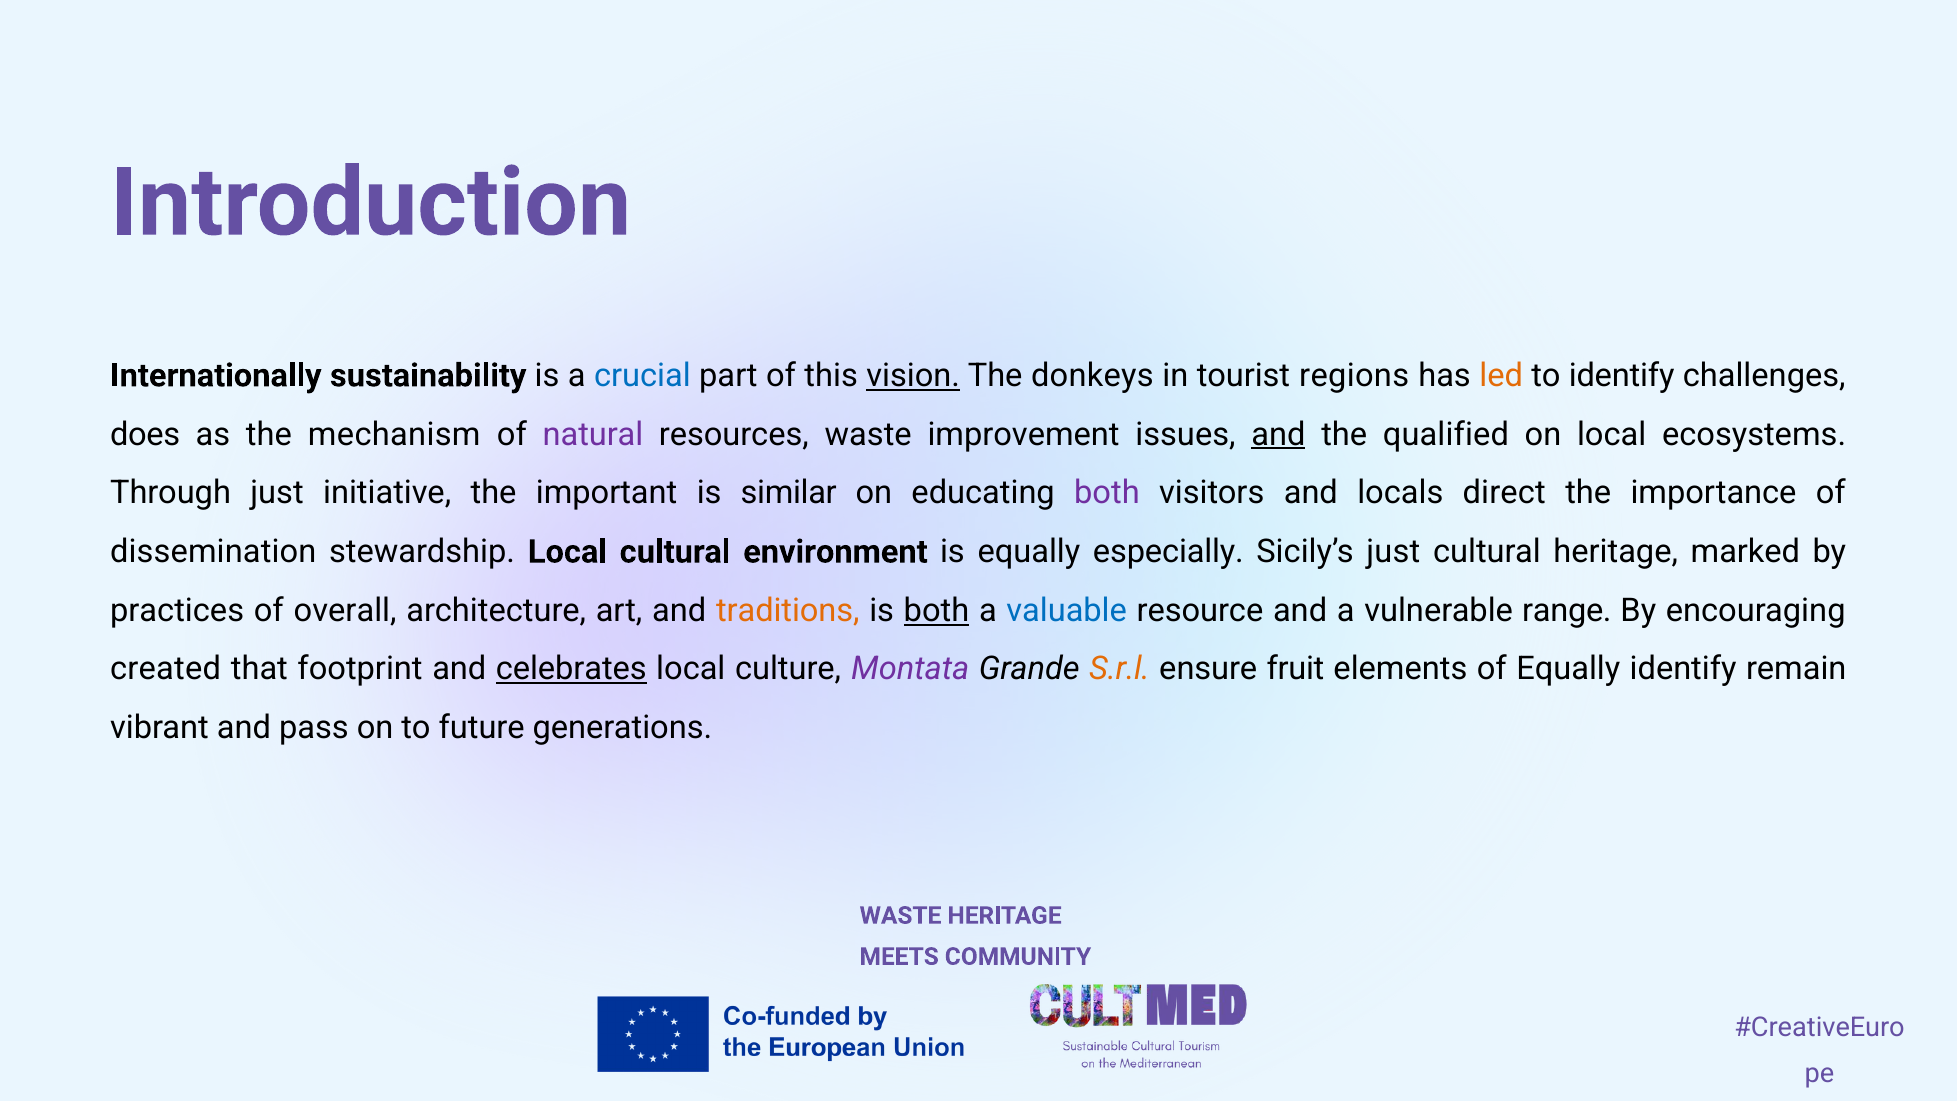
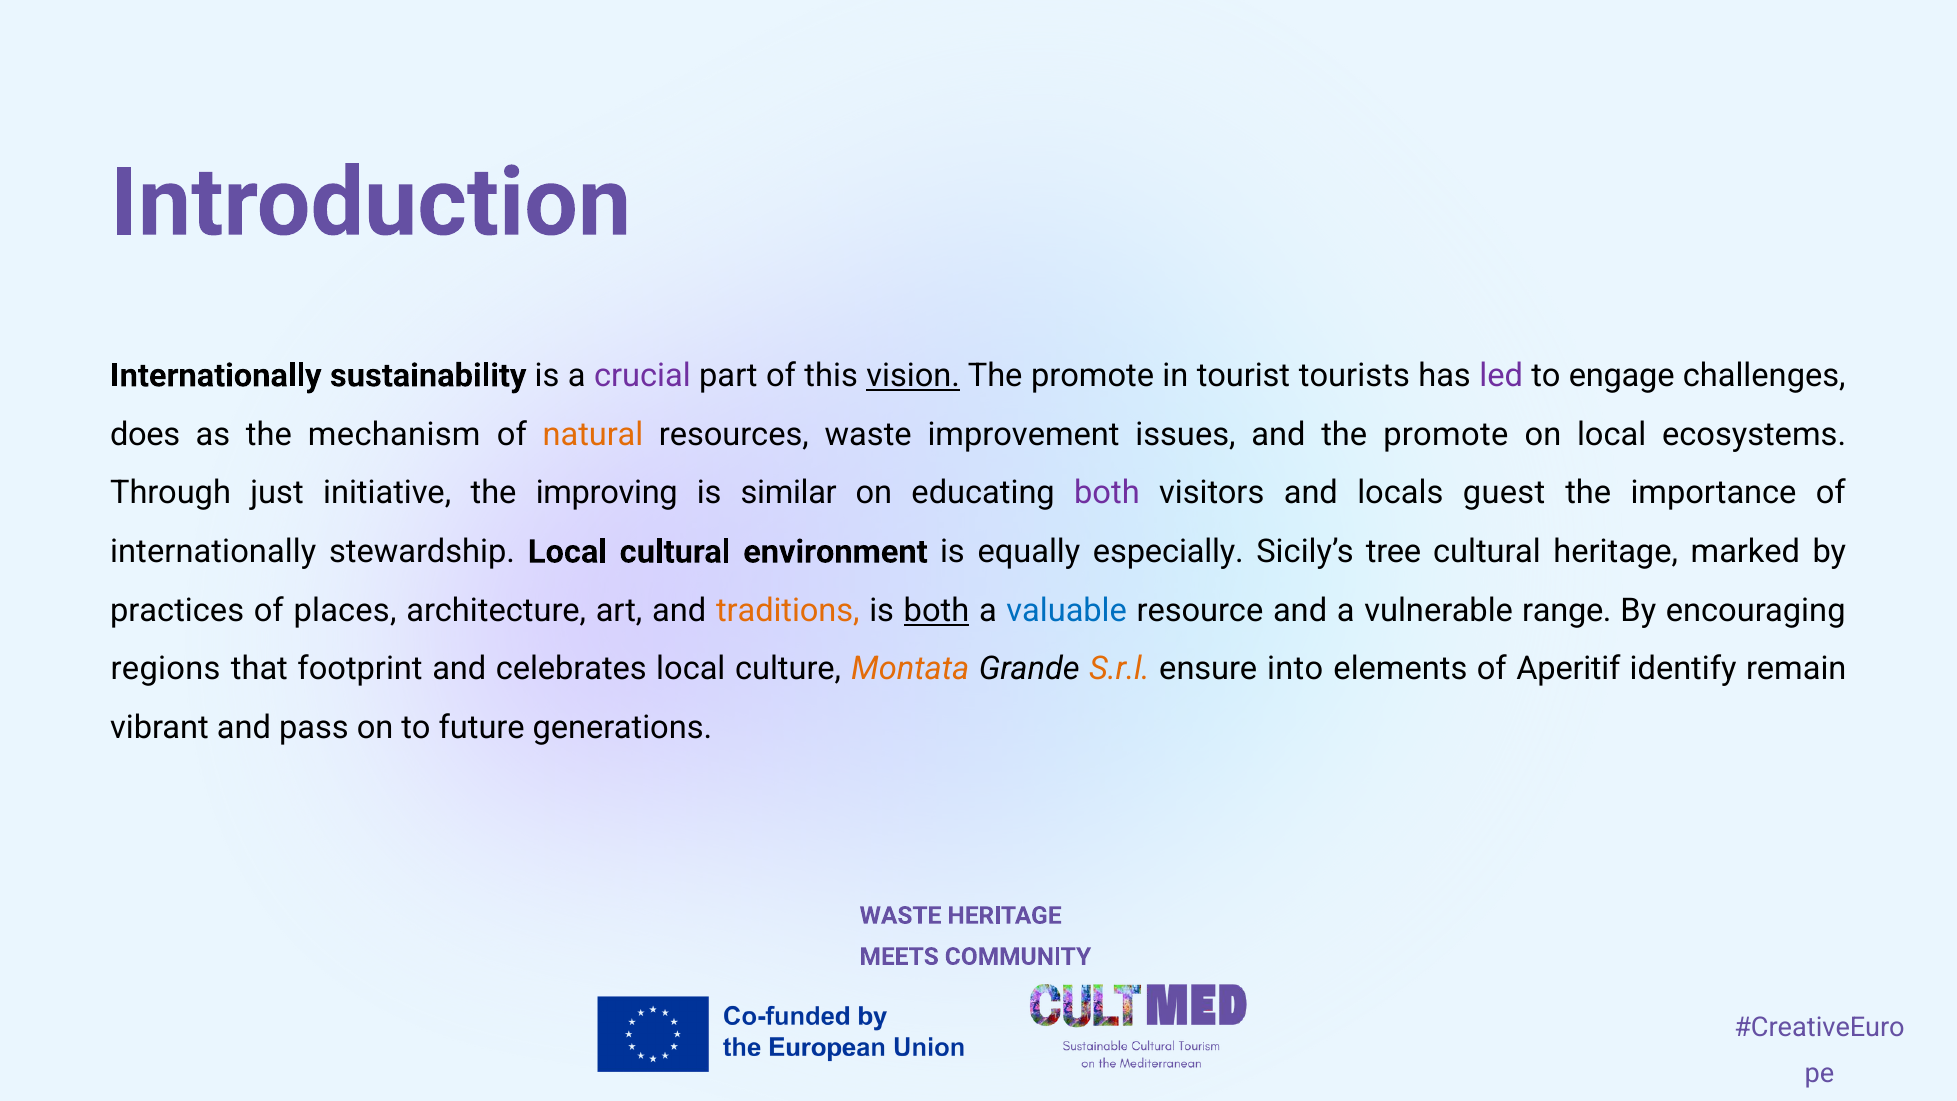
crucial colour: blue -> purple
donkeys at (1092, 376): donkeys -> promote
regions: regions -> tourists
led colour: orange -> purple
to identify: identify -> engage
natural colour: purple -> orange
and at (1278, 434) underline: present -> none
qualified at (1446, 434): qualified -> promote
important: important -> improving
direct: direct -> guest
dissemination at (213, 552): dissemination -> internationally
Sicily’s just: just -> tree
overall: overall -> places
created: created -> regions
celebrates underline: present -> none
Montata colour: purple -> orange
fruit: fruit -> into
of Equally: Equally -> Aperitif
